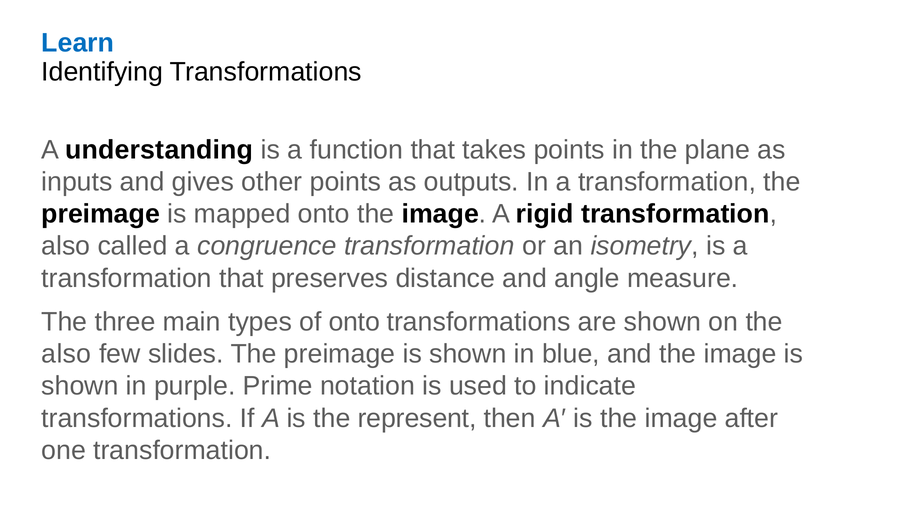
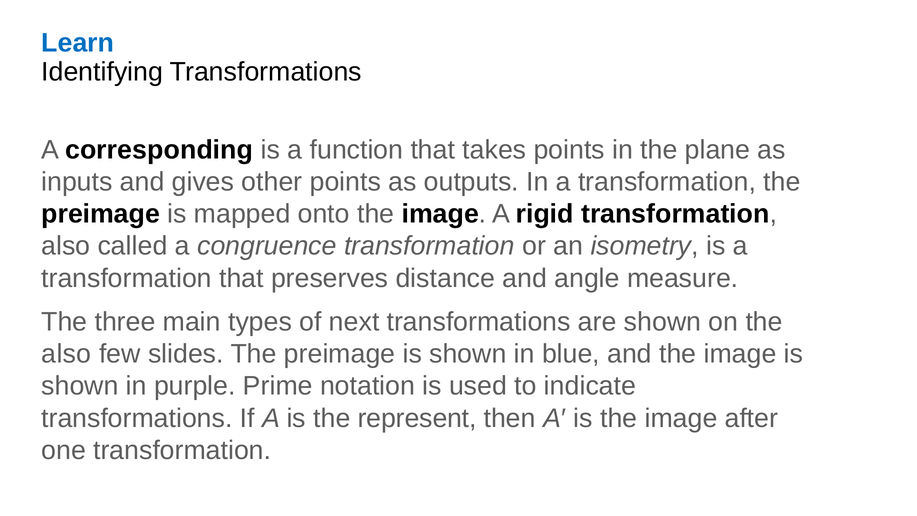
understanding: understanding -> corresponding
of onto: onto -> next
